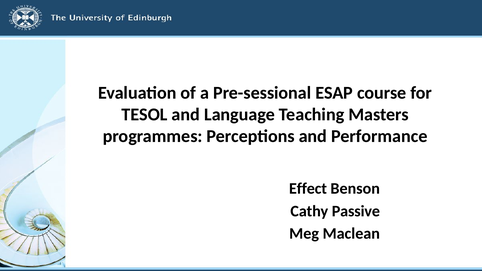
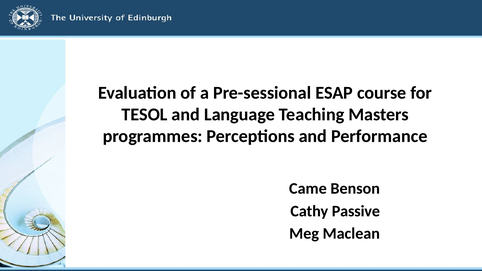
Effect: Effect -> Came
